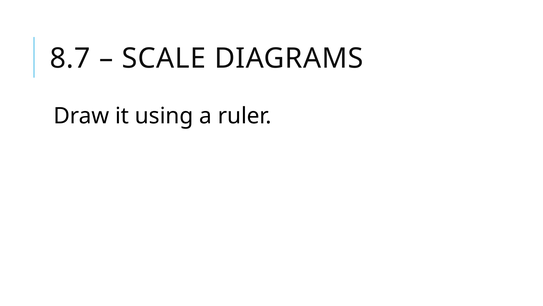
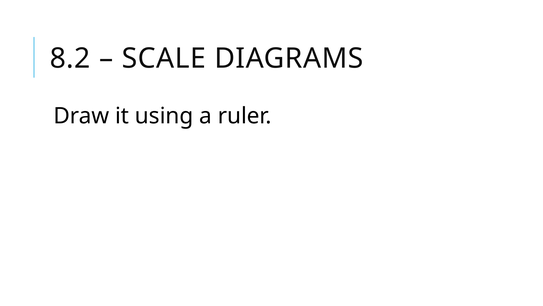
8.7: 8.7 -> 8.2
